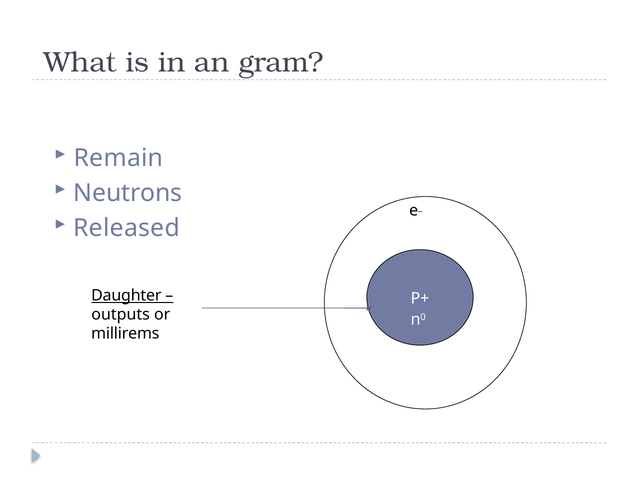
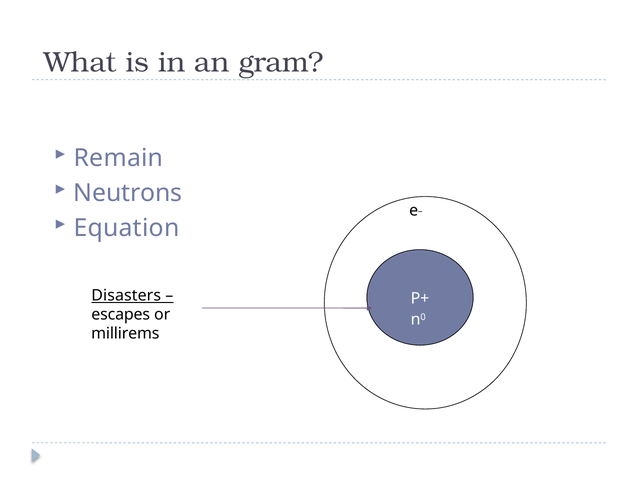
Released: Released -> Equation
Daughter: Daughter -> Disasters
outputs: outputs -> escapes
